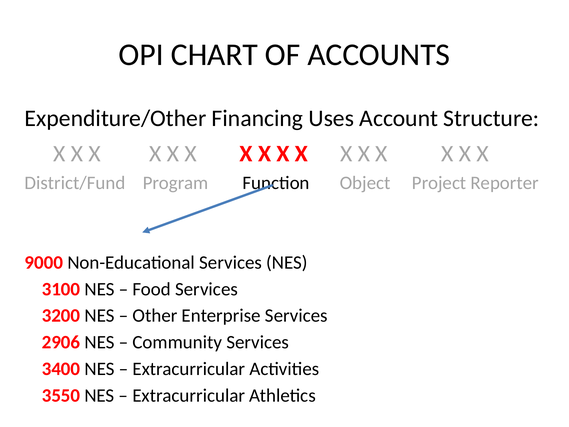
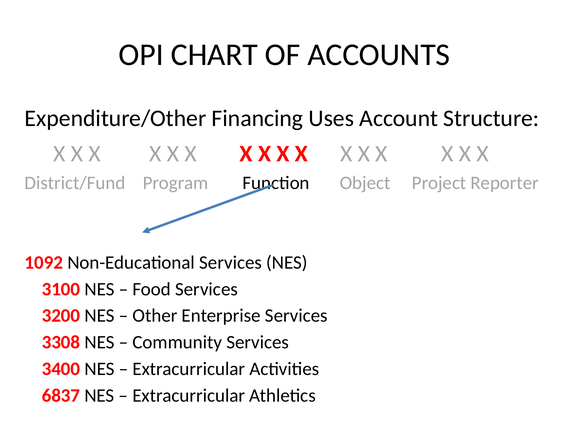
9000: 9000 -> 1092
2906: 2906 -> 3308
3550: 3550 -> 6837
